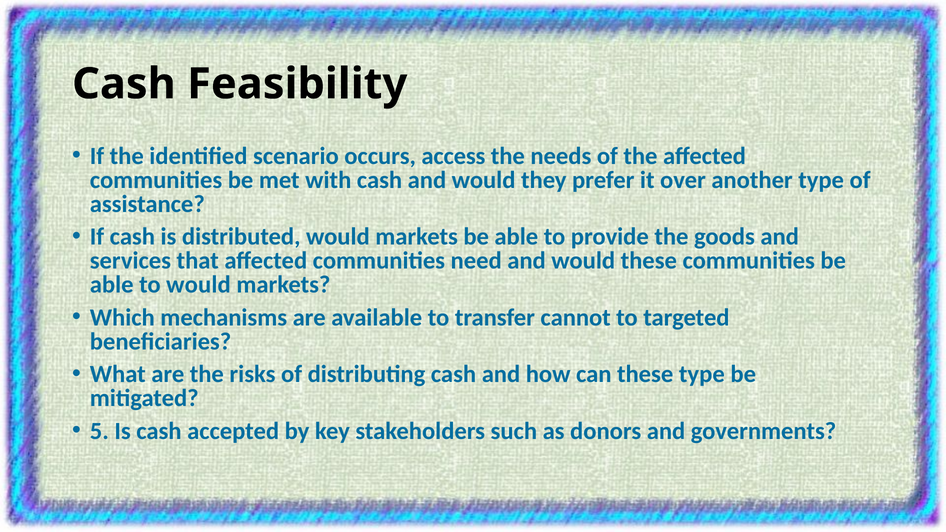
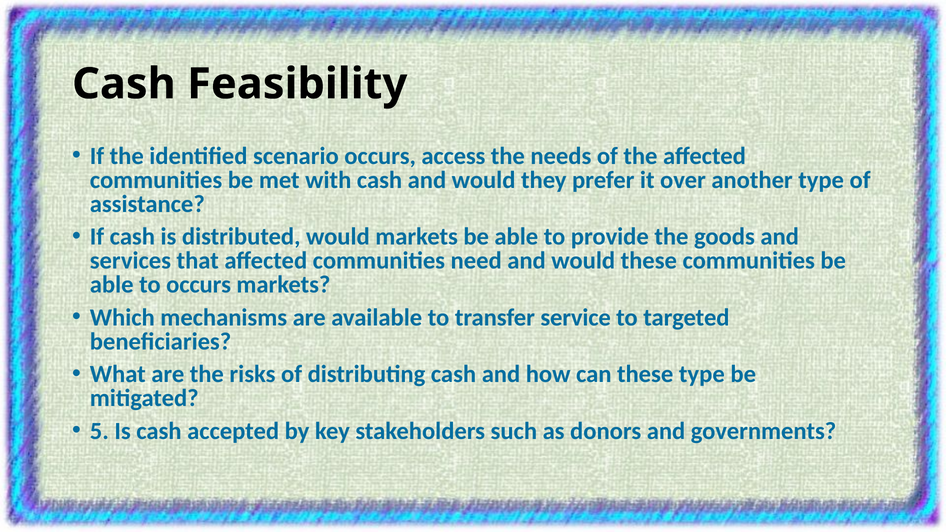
to would: would -> occurs
cannot: cannot -> service
